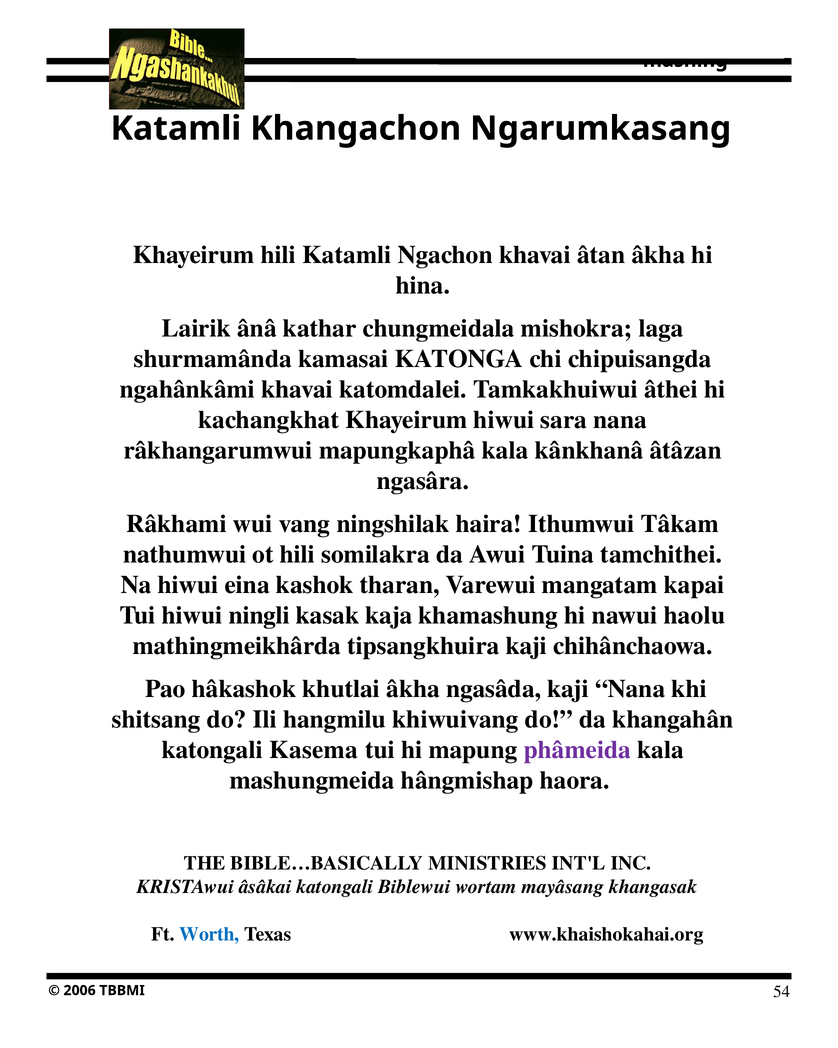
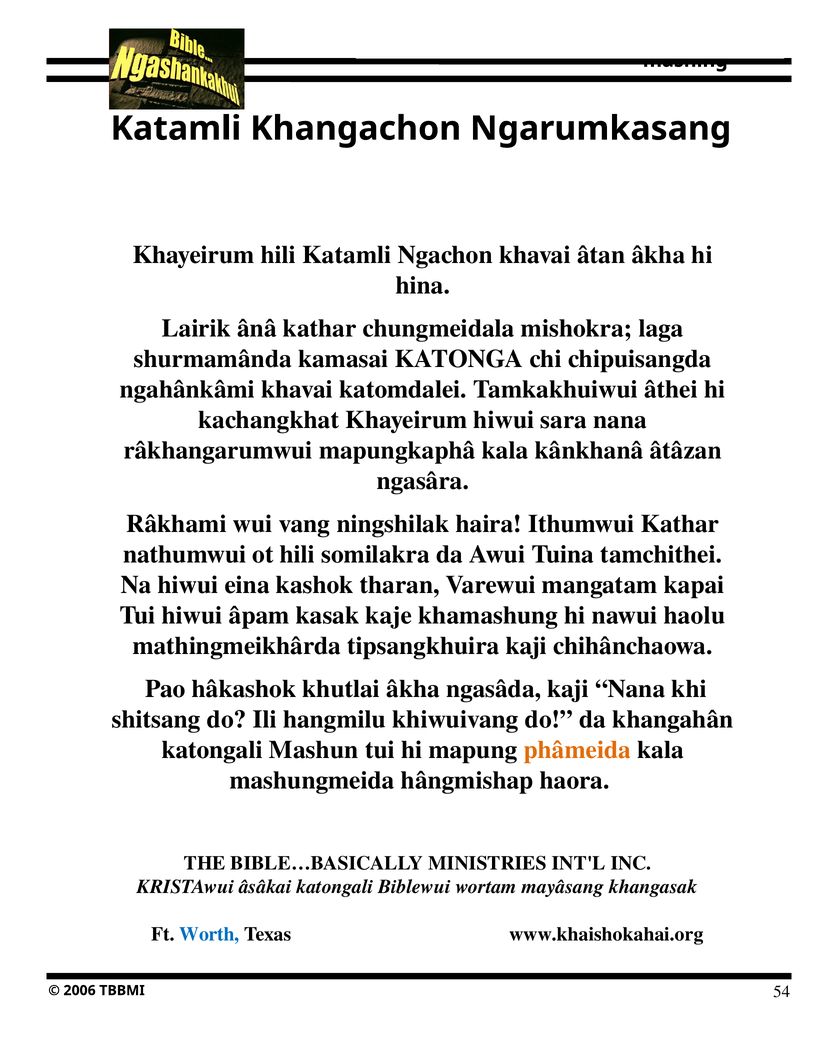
Ithumwui Tâkam: Tâkam -> Kathar
ningli: ningli -> âpam
kaja: kaja -> kaje
Kasema: Kasema -> Mashun
phâmeida colour: purple -> orange
